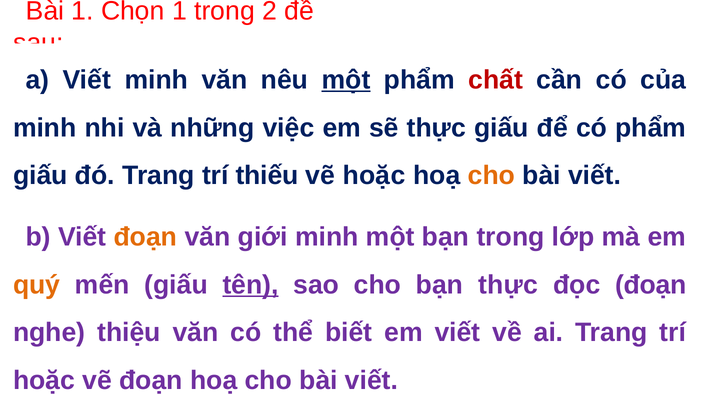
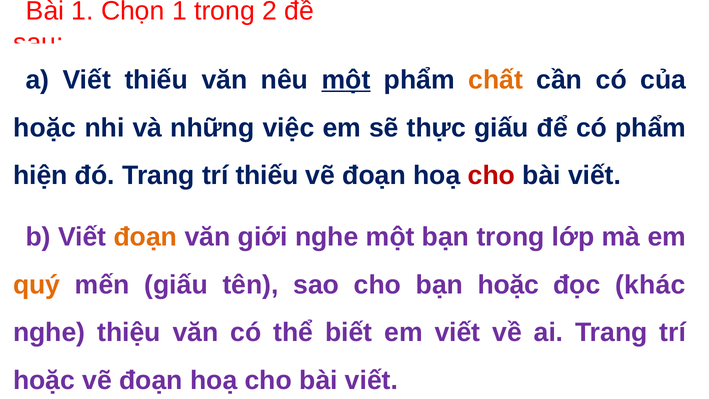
Viết minh: minh -> thiếu
chất colour: red -> orange
minh at (45, 128): minh -> hoặc
giấu at (40, 176): giấu -> hiện
hoặc at (374, 176): hoặc -> đoạn
cho at (491, 176) colour: orange -> red
giới minh: minh -> nghe
tên underline: present -> none
bạn thực: thực -> hoặc
đọc đoạn: đoạn -> khác
